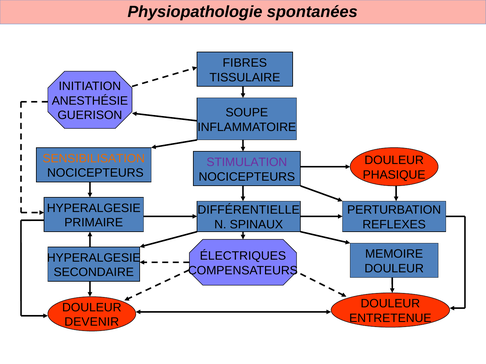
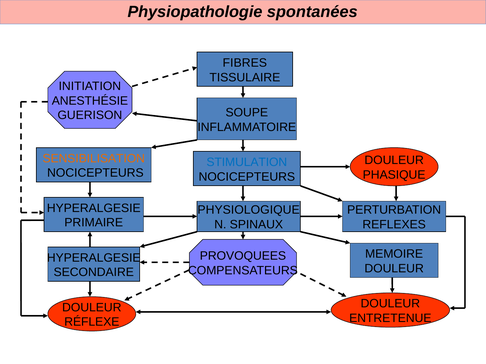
STIMULATION colour: purple -> blue
DIFFÉRENTIELLE: DIFFÉRENTIELLE -> PHYSIOLOGIQUE
ÉLECTRIQUES: ÉLECTRIQUES -> PROVOQUEES
DEVENIR: DEVENIR -> RÉFLEXE
